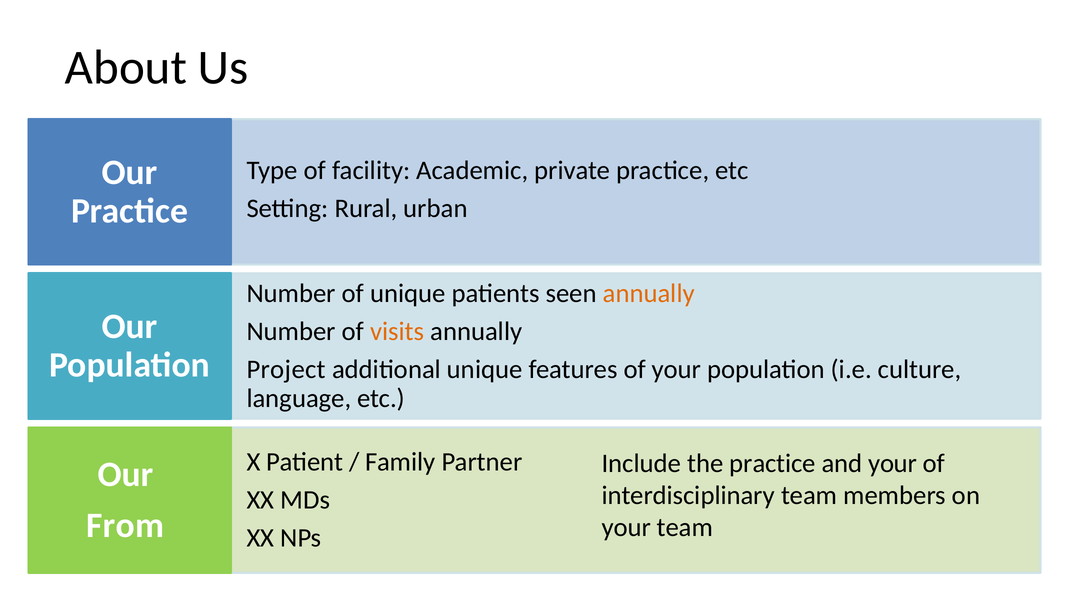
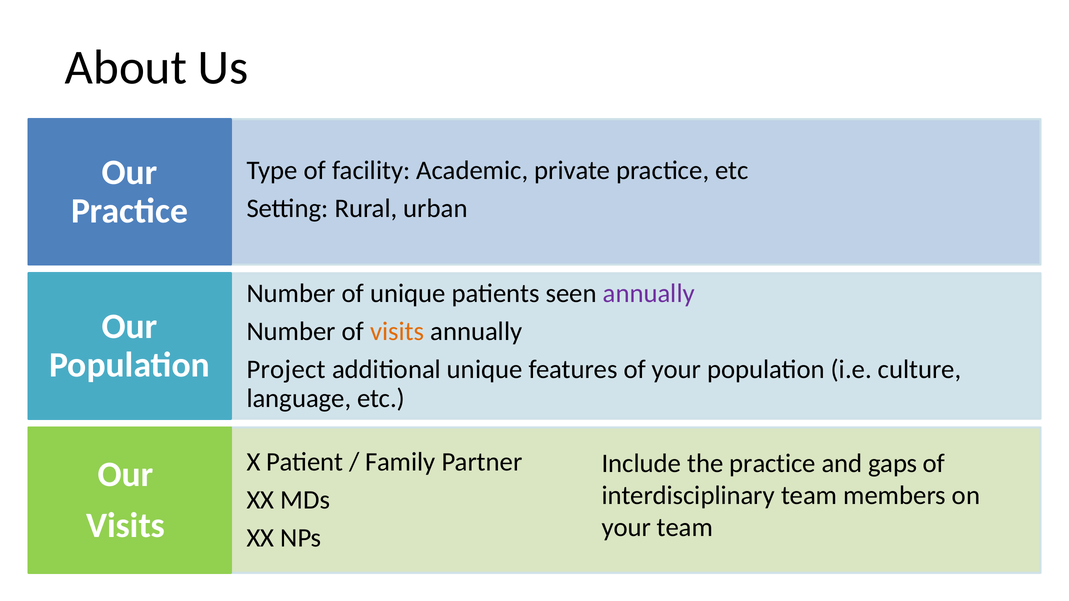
annually at (649, 293) colour: orange -> purple
and your: your -> gaps
From at (125, 526): From -> Visits
